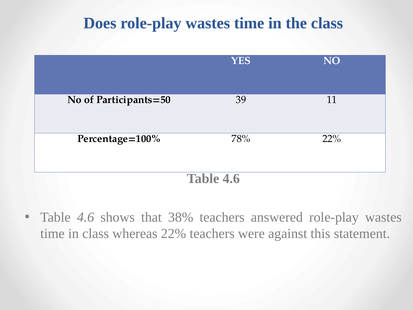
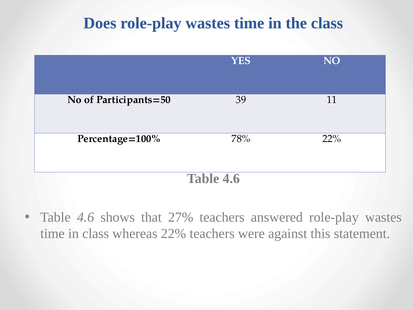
38%: 38% -> 27%
